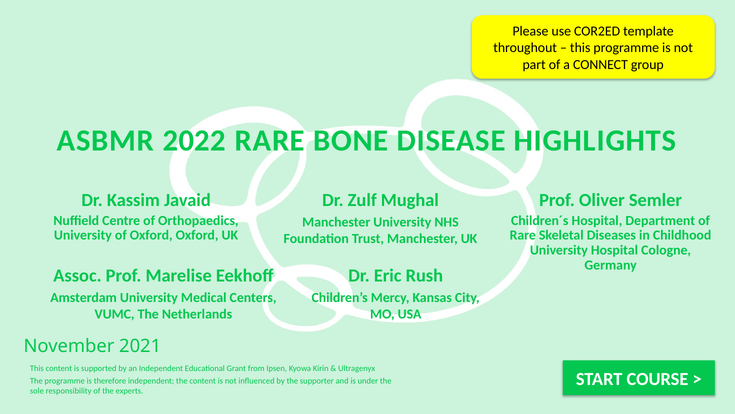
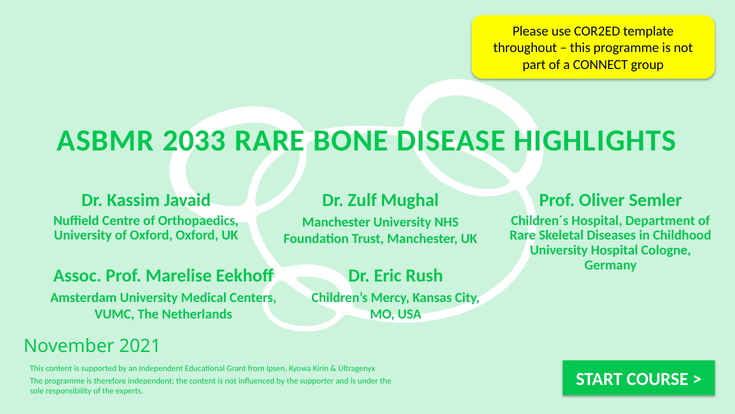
2022: 2022 -> 2033
